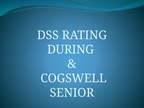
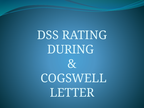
SENIOR: SENIOR -> LETTER
